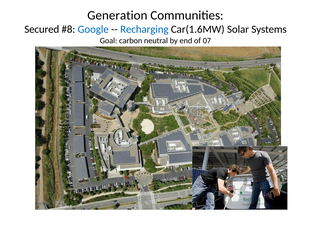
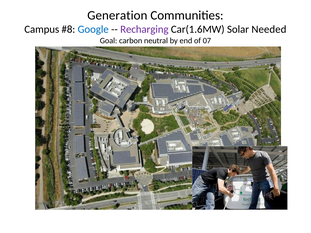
Secured: Secured -> Campus
Recharging colour: blue -> purple
Systems: Systems -> Needed
